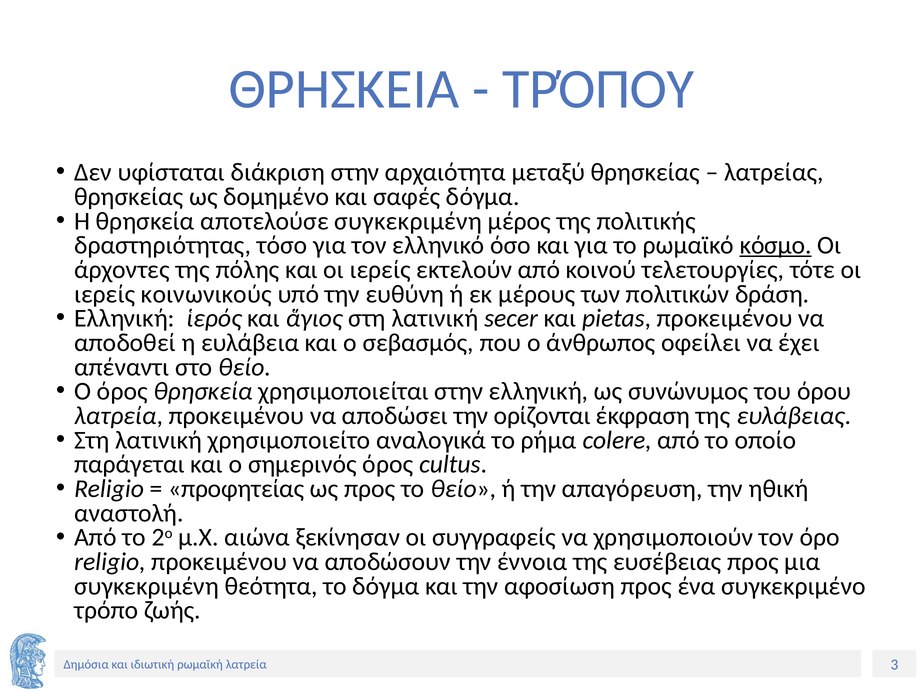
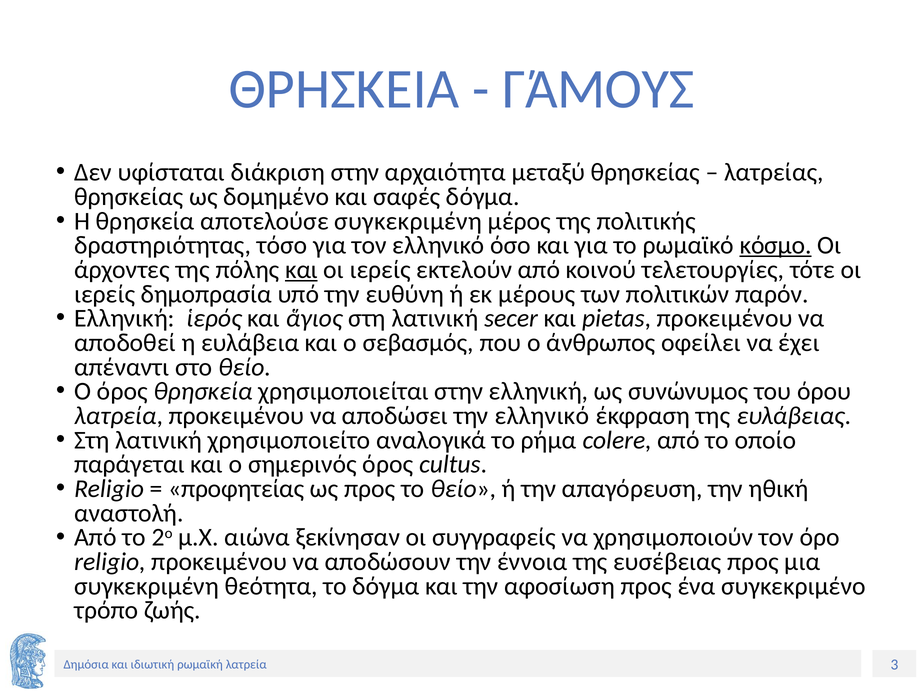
ΤΡΌΠΟΥ: ΤΡΌΠΟΥ -> ΓΆΜΟΥΣ
και at (301, 270) underline: none -> present
κοινωνικούς: κοινωνικούς -> δημοπρασία
δράση: δράση -> παρόν
την ορίζονται: ορίζονται -> ελληνικό
